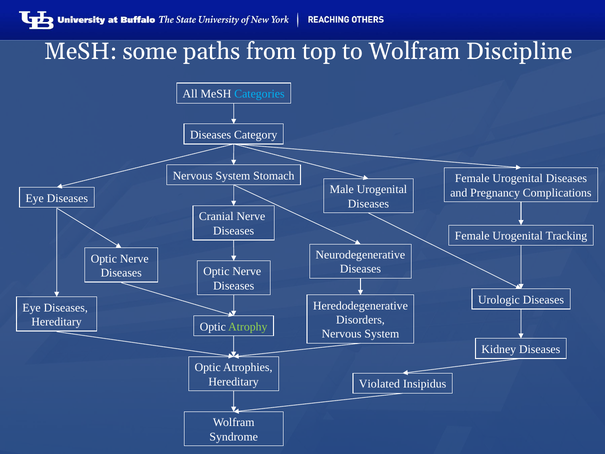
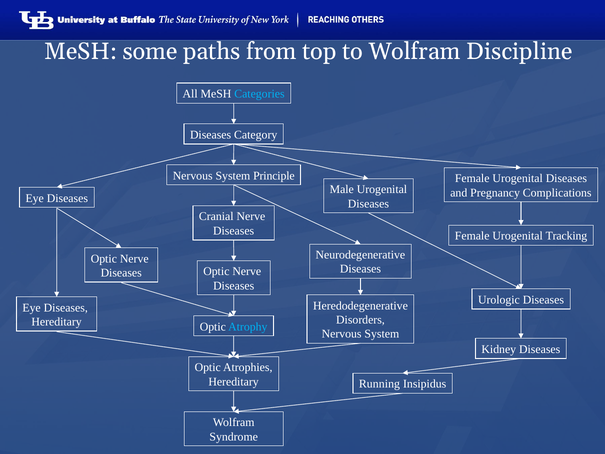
Stomach: Stomach -> Principle
Atrophy colour: light green -> light blue
Violated: Violated -> Running
